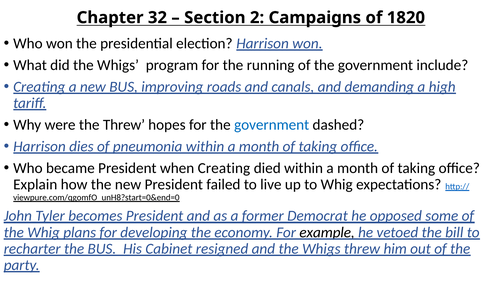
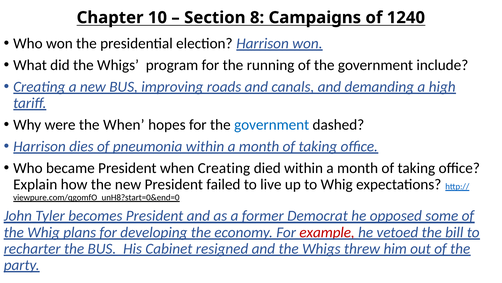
32: 32 -> 10
2: 2 -> 8
1820: 1820 -> 1240
the Threw: Threw -> When
example colour: black -> red
